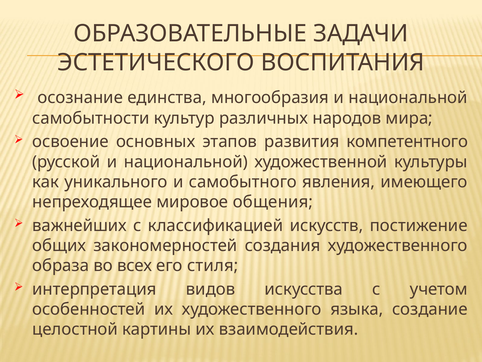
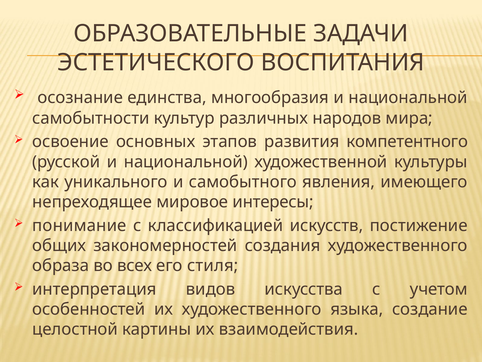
общения: общения -> интересы
важнейших: важнейших -> понимание
